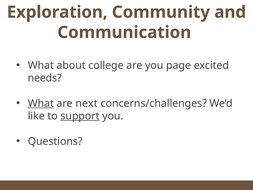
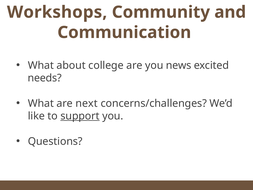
Exploration: Exploration -> Workshops
page: page -> news
What at (41, 103) underline: present -> none
